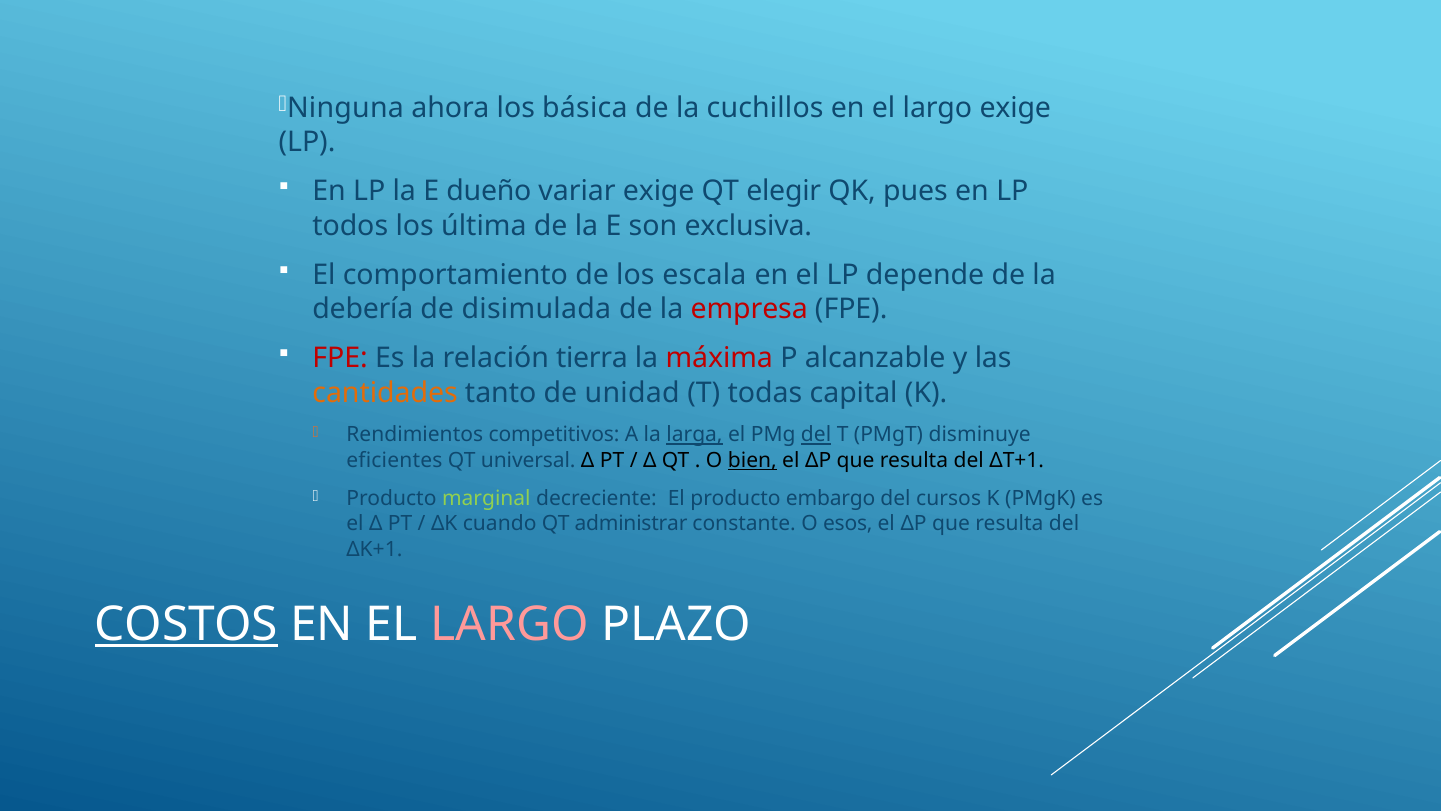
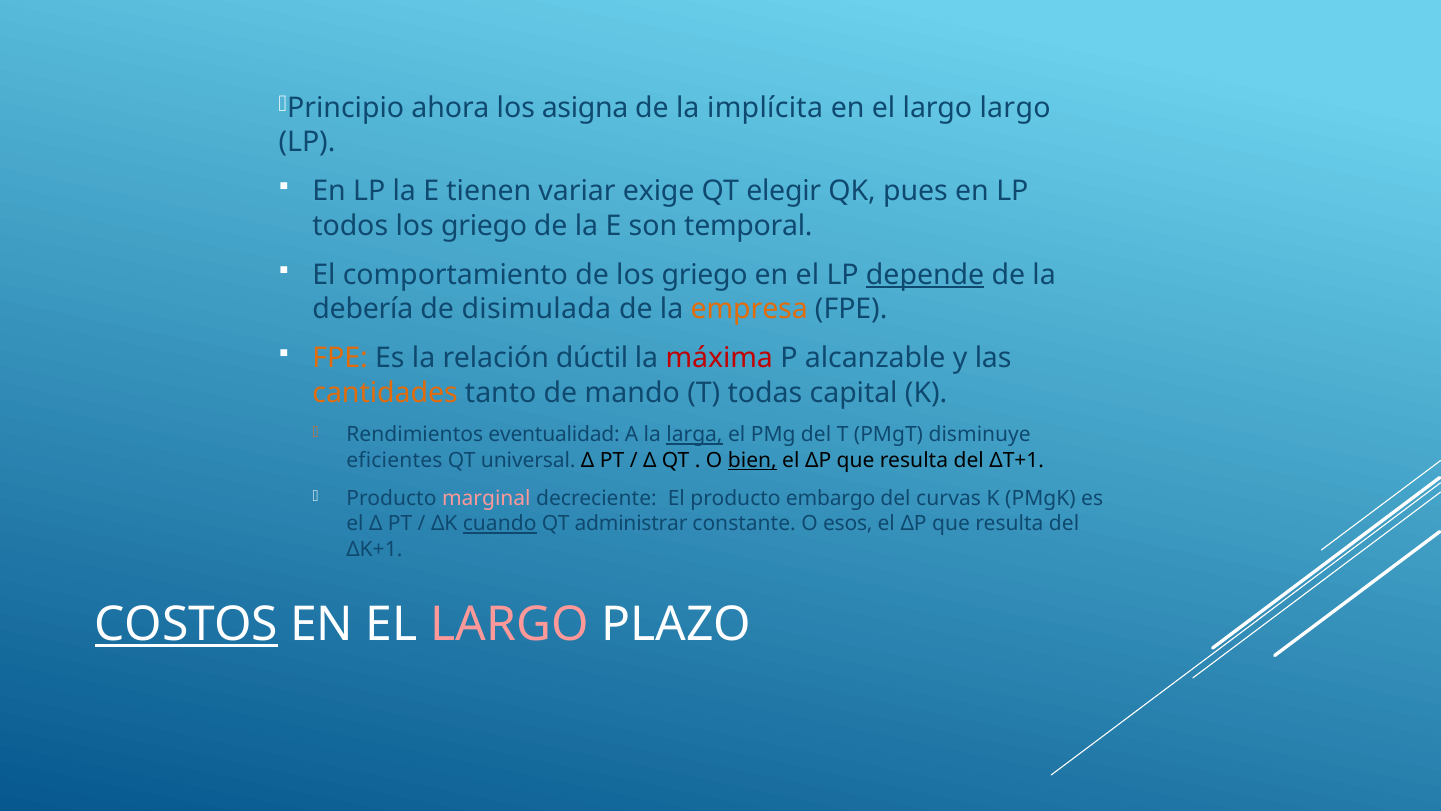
Ninguna: Ninguna -> Principio
básica: básica -> asigna
cuchillos: cuchillos -> implícita
largo exige: exige -> largo
dueño: dueño -> tienen
todos los última: última -> griego
exclusiva: exclusiva -> temporal
de los escala: escala -> griego
depende underline: none -> present
empresa colour: red -> orange
FPE at (340, 358) colour: red -> orange
tierra: tierra -> dúctil
unidad: unidad -> mando
competitivos: competitivos -> eventualidad
del at (816, 435) underline: present -> none
marginal colour: light green -> pink
cursos: cursos -> curvas
cuando underline: none -> present
